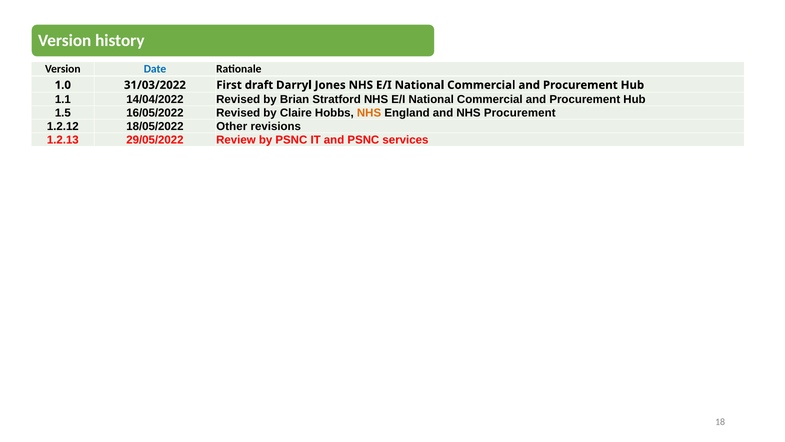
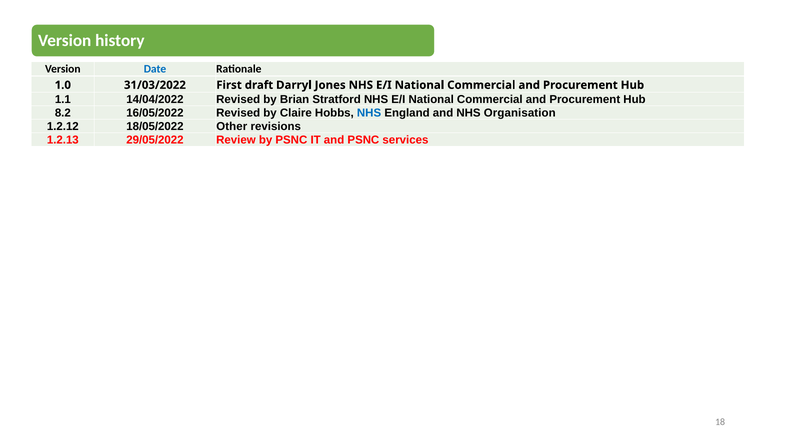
1.5: 1.5 -> 8.2
NHS at (369, 113) colour: orange -> blue
NHS Procurement: Procurement -> Organisation
